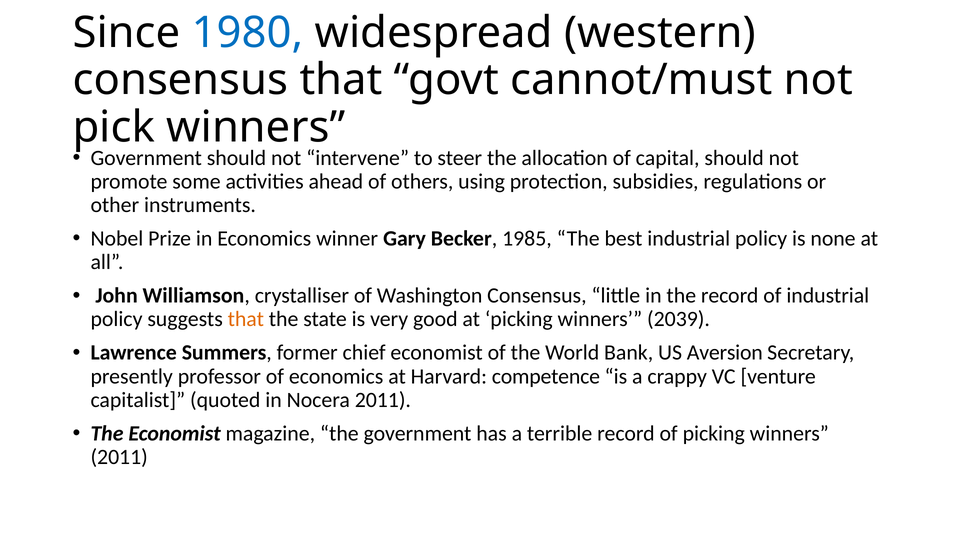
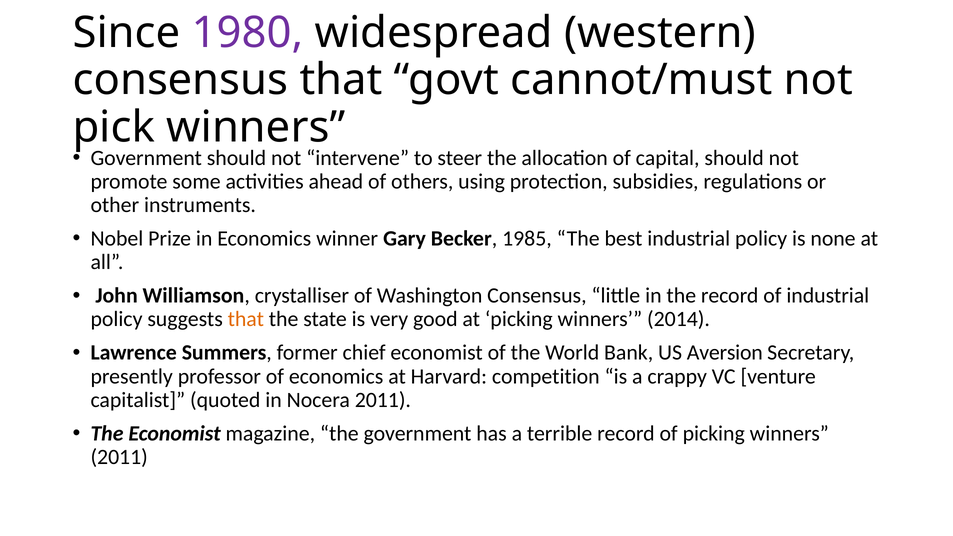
1980 colour: blue -> purple
2039: 2039 -> 2014
competence: competence -> competition
